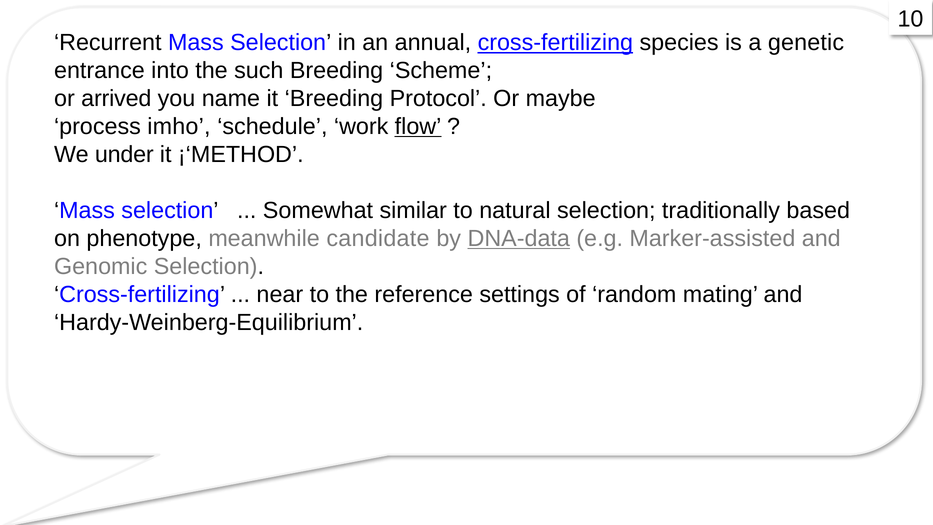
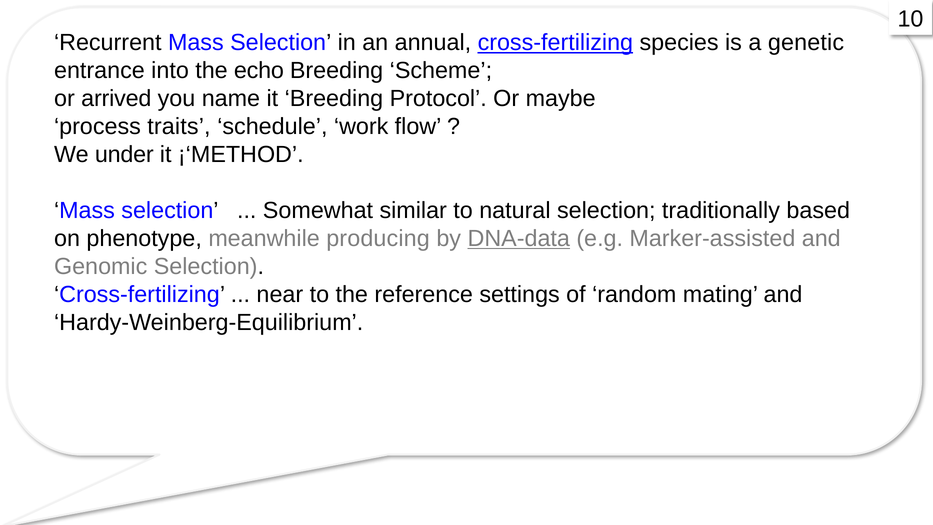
such: such -> echo
imho: imho -> traits
flow underline: present -> none
candidate: candidate -> producing
